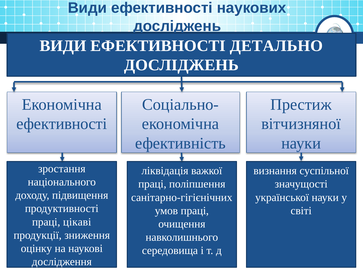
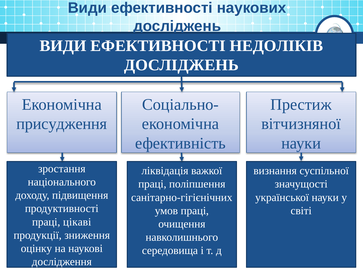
ДЕТАЛЬНО: ДЕТАЛЬНО -> НЕДОЛІКІВ
ефективності at (62, 124): ефективності -> присудження
